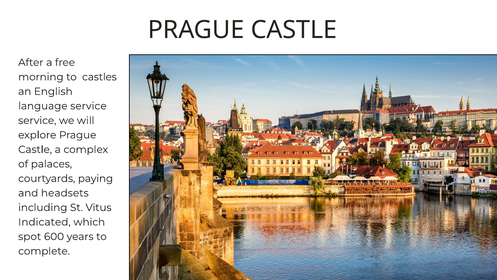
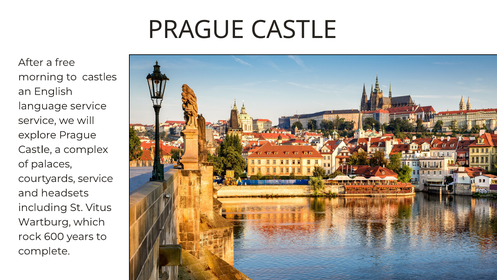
courtyards paying: paying -> service
Indicated: Indicated -> Wartburg
spot: spot -> rock
